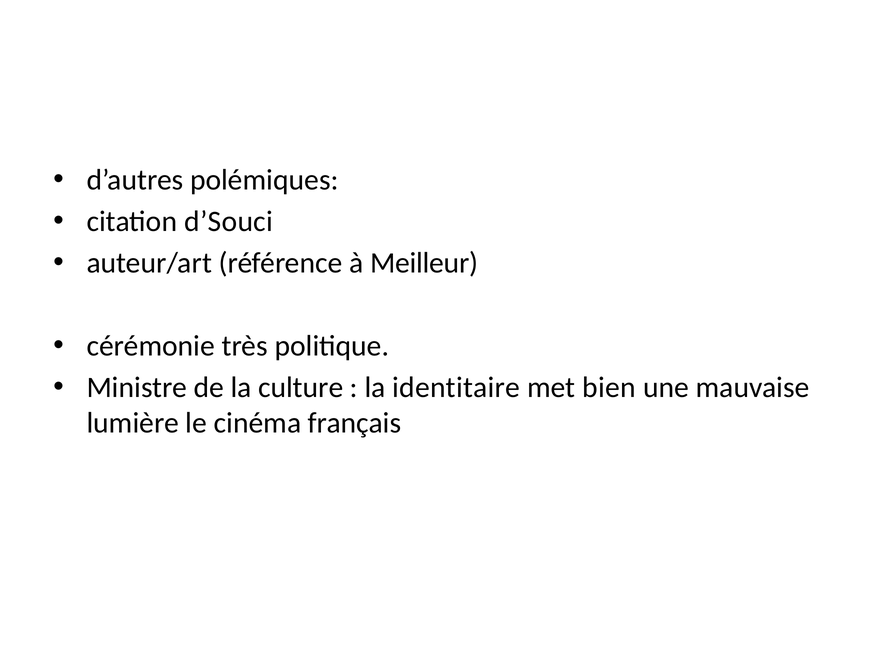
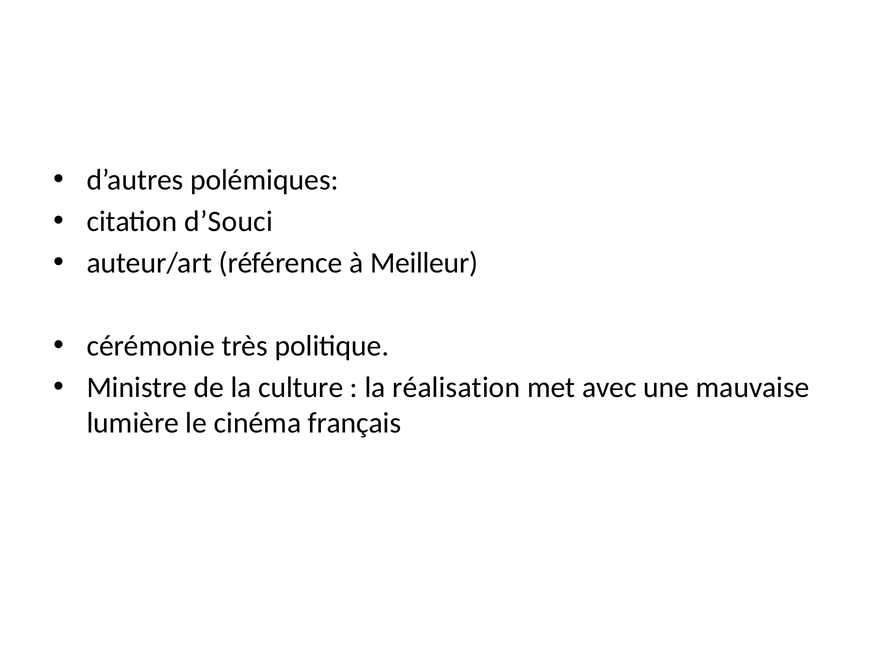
identitaire: identitaire -> réalisation
bien: bien -> avec
